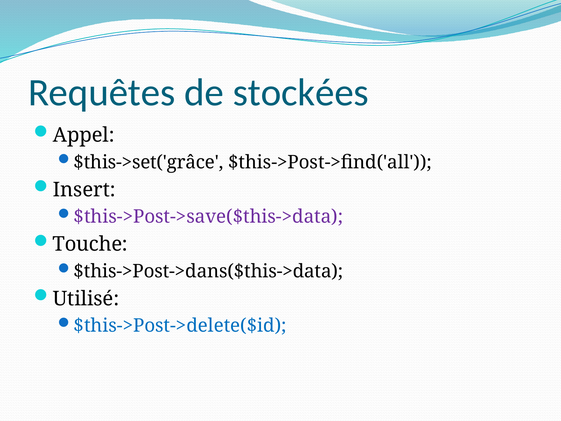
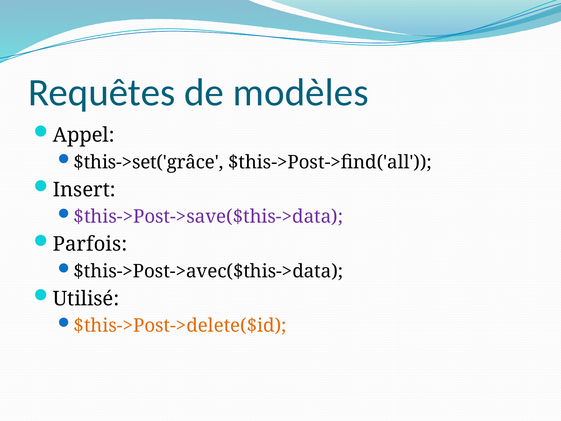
stockées: stockées -> modèles
Touche: Touche -> Parfois
$this->Post->dans($this->data: $this->Post->dans($this->data -> $this->Post->avec($this->data
$this->Post->delete($id colour: blue -> orange
